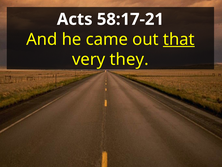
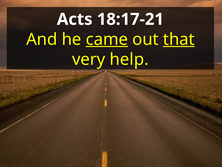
58:17-21: 58:17-21 -> 18:17-21
came underline: none -> present
they: they -> help
